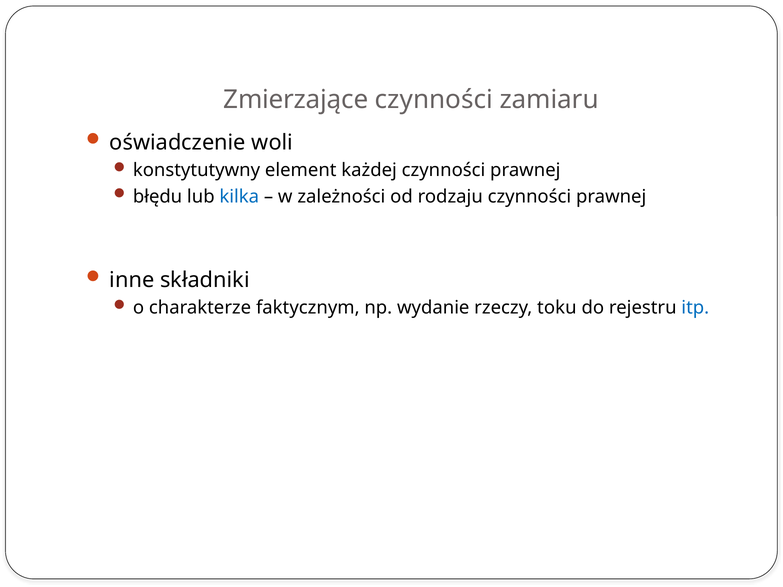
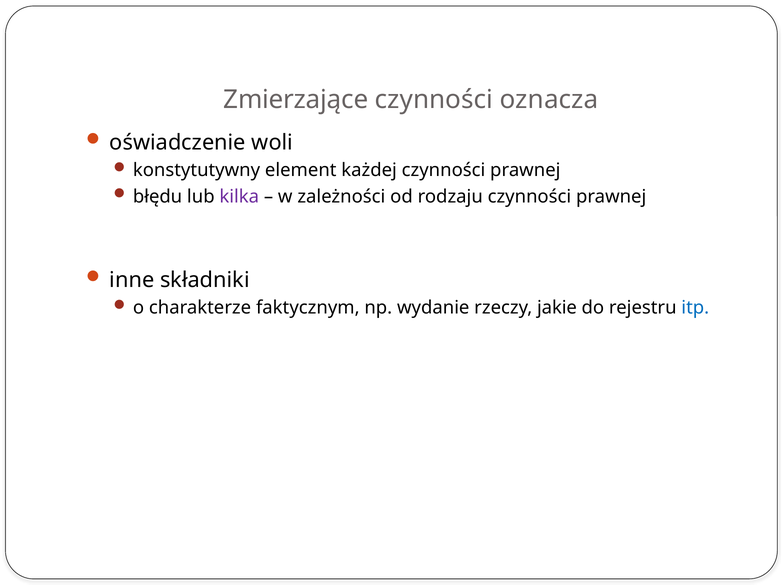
zamiaru: zamiaru -> oznacza
kilka colour: blue -> purple
toku: toku -> jakie
